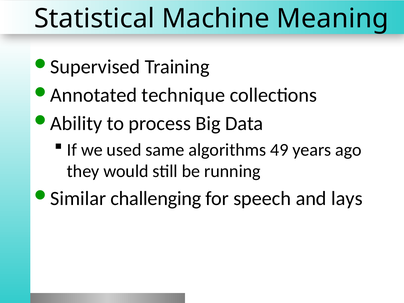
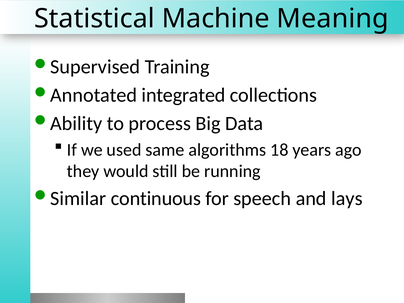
technique: technique -> integrated
49: 49 -> 18
challenging: challenging -> continuous
